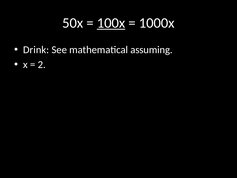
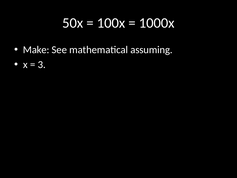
100x underline: present -> none
Drink: Drink -> Make
2: 2 -> 3
